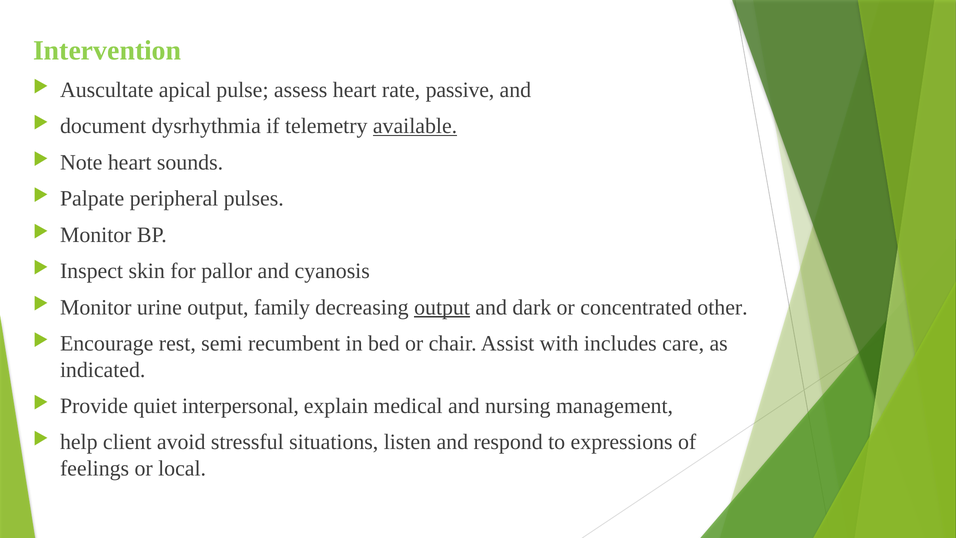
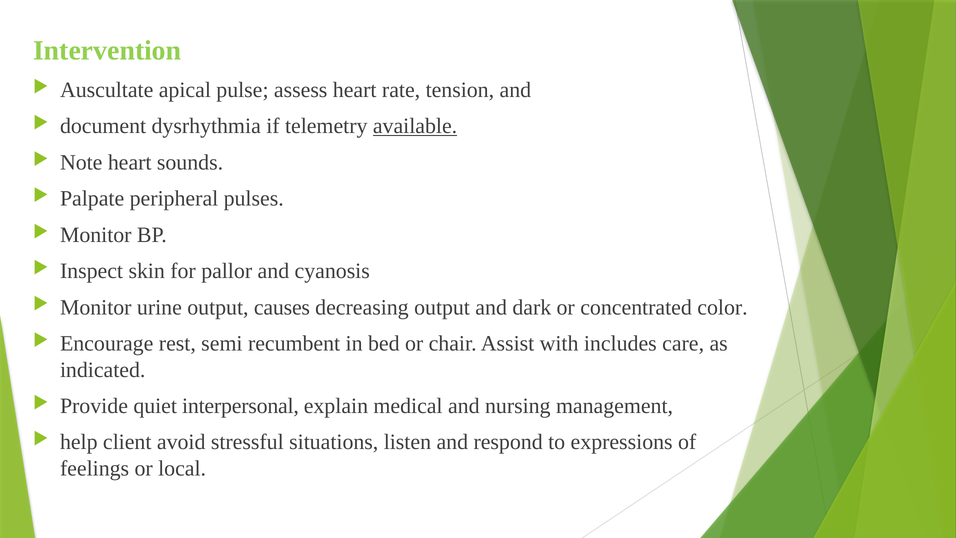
passive: passive -> tension
family: family -> causes
output at (442, 307) underline: present -> none
other: other -> color
